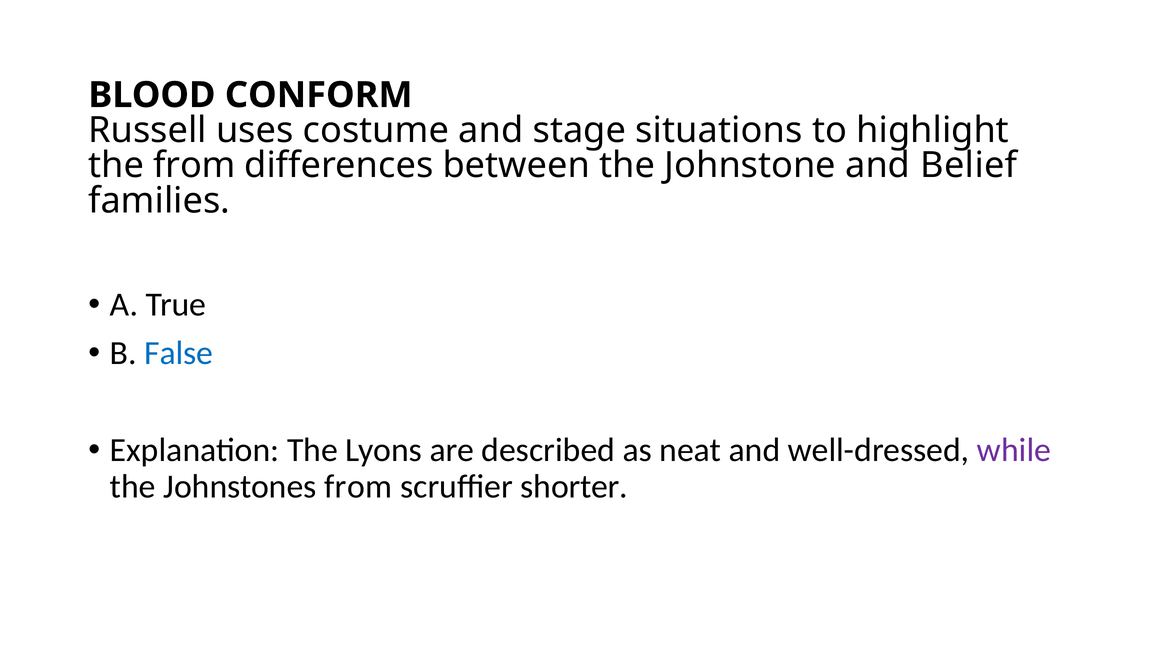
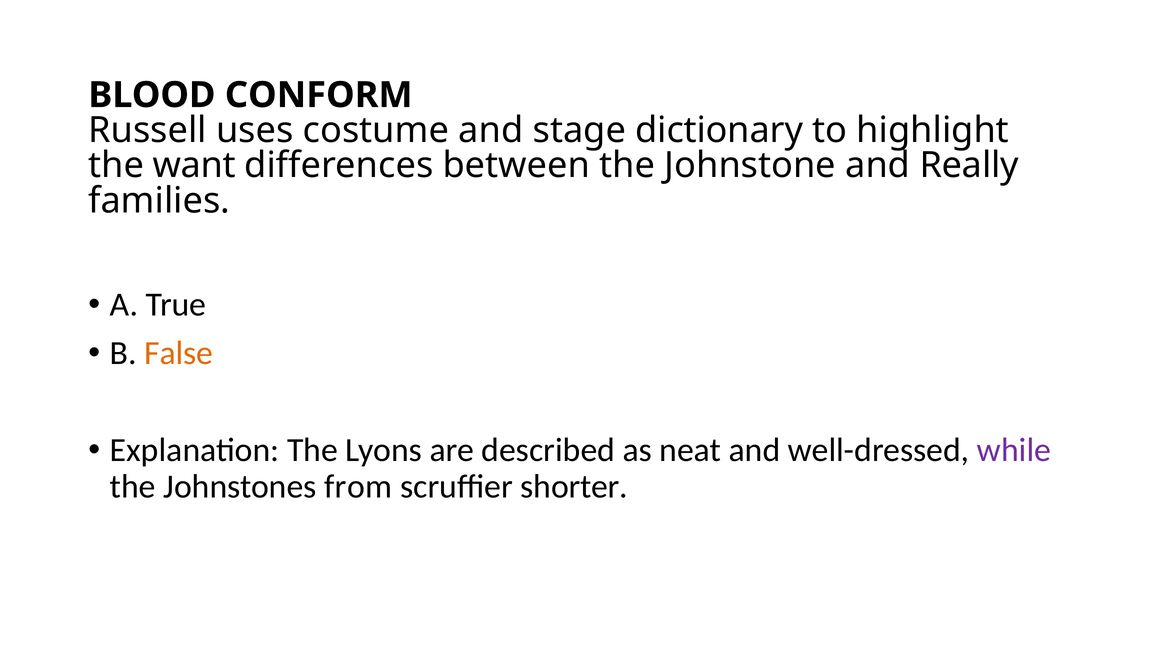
situations: situations -> dictionary
the from: from -> want
Belief: Belief -> Really
False colour: blue -> orange
